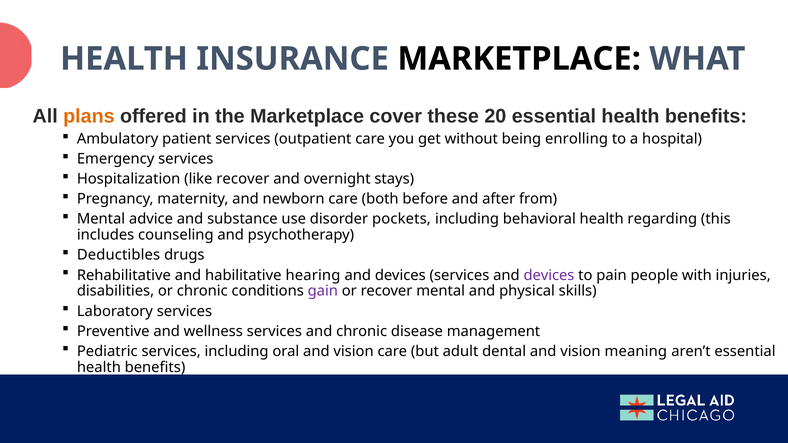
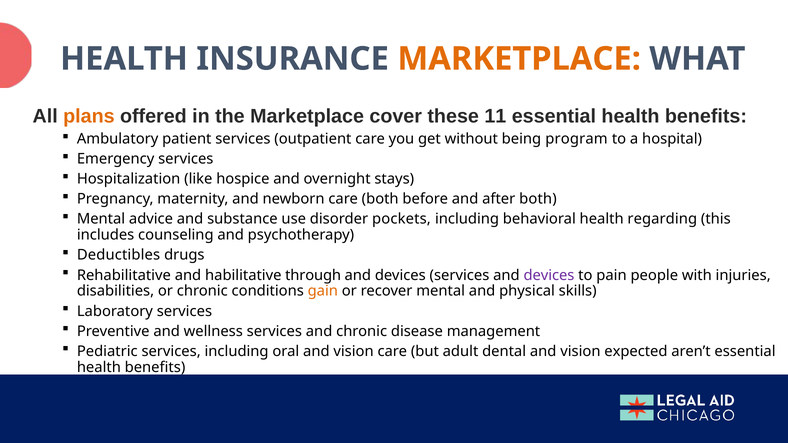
MARKETPLACE at (519, 59) colour: black -> orange
20: 20 -> 11
enrolling: enrolling -> program
like recover: recover -> hospice
after from: from -> both
hearing: hearing -> through
gain colour: purple -> orange
meaning: meaning -> expected
